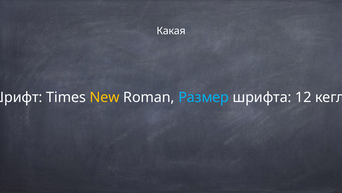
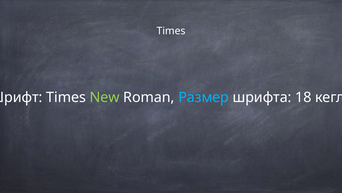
Какая at (171, 31): Какая -> Times
New colour: yellow -> light green
12: 12 -> 18
